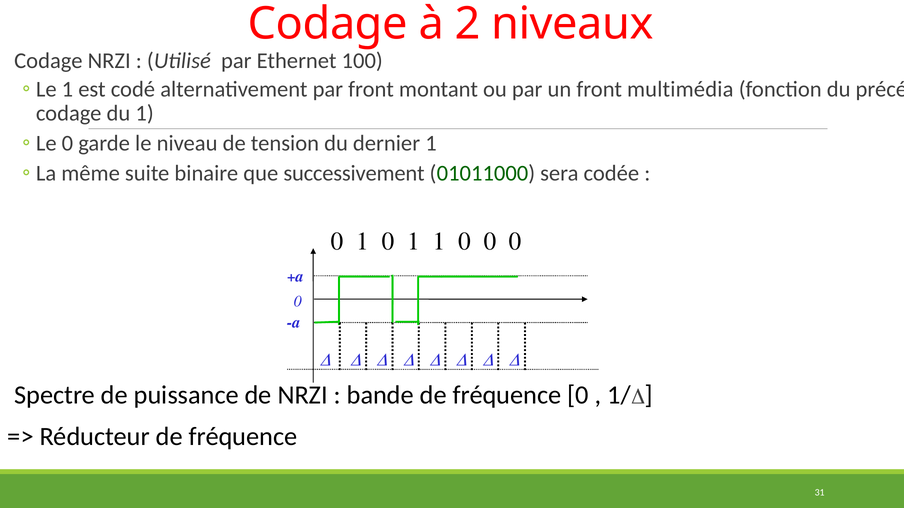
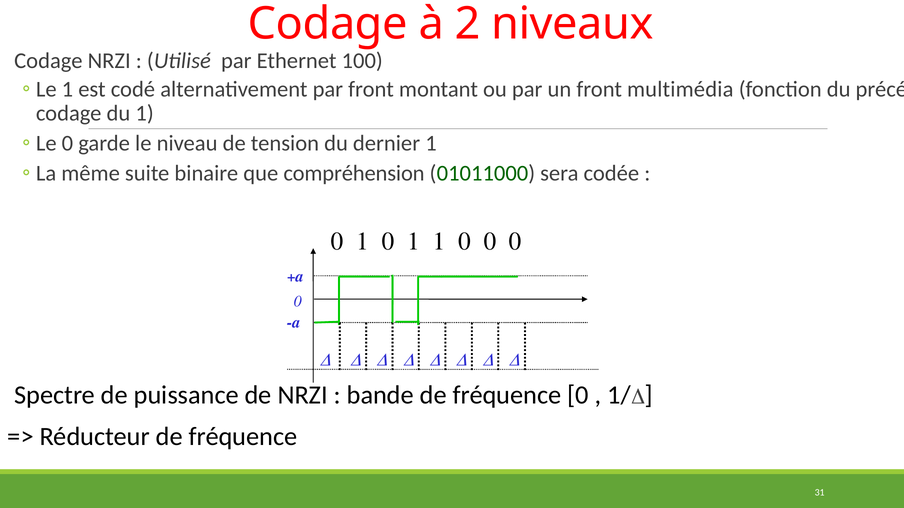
successivement: successivement -> compréhension
